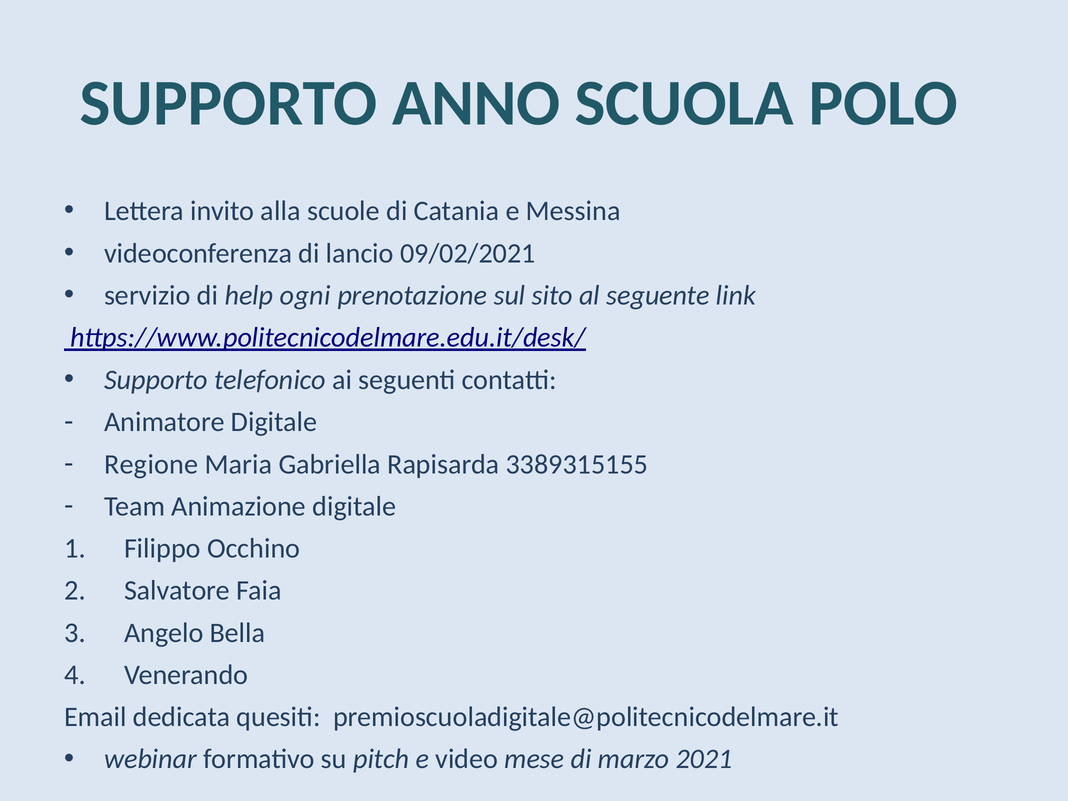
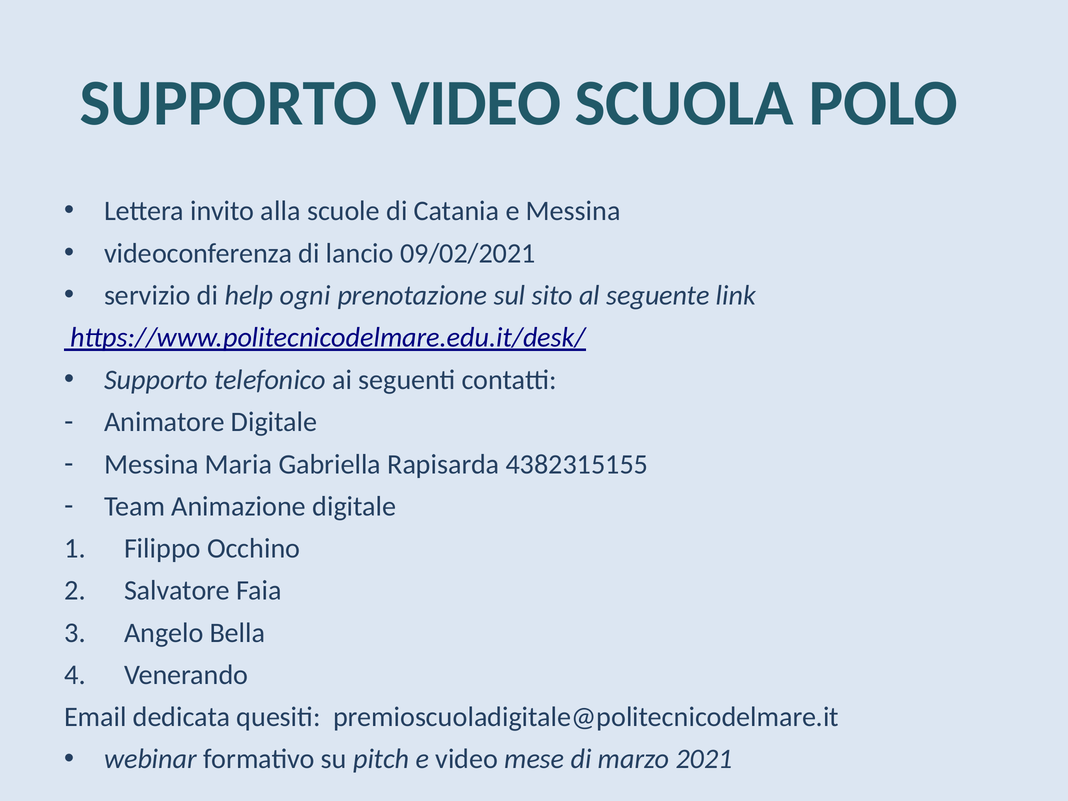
SUPPORTO ANNO: ANNO -> VIDEO
Regione at (151, 464): Regione -> Messina
3389315155: 3389315155 -> 4382315155
